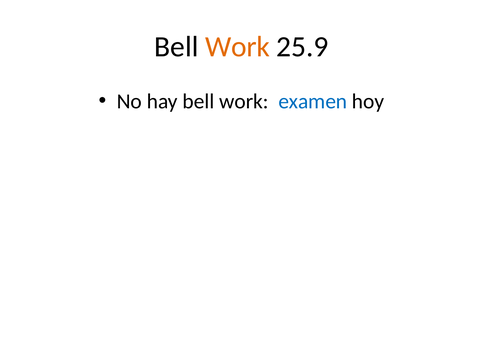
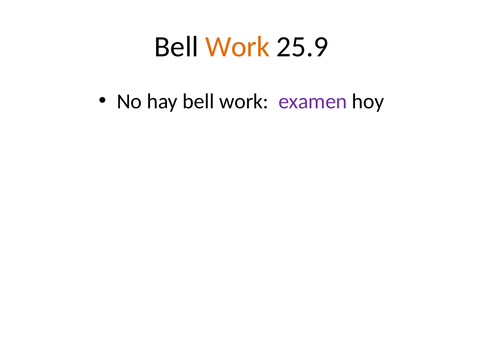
examen colour: blue -> purple
